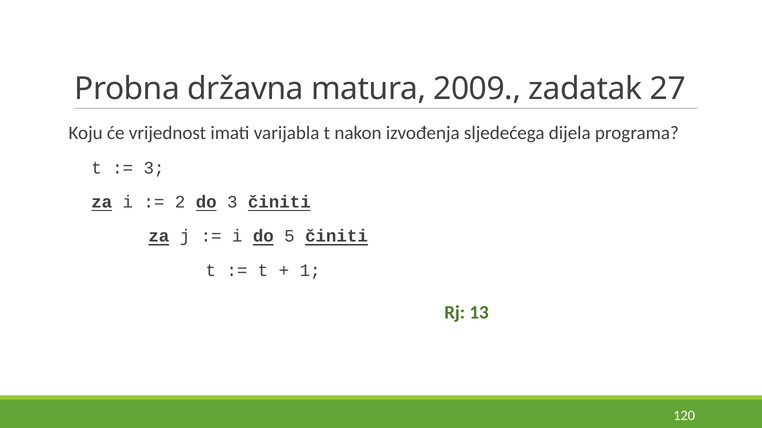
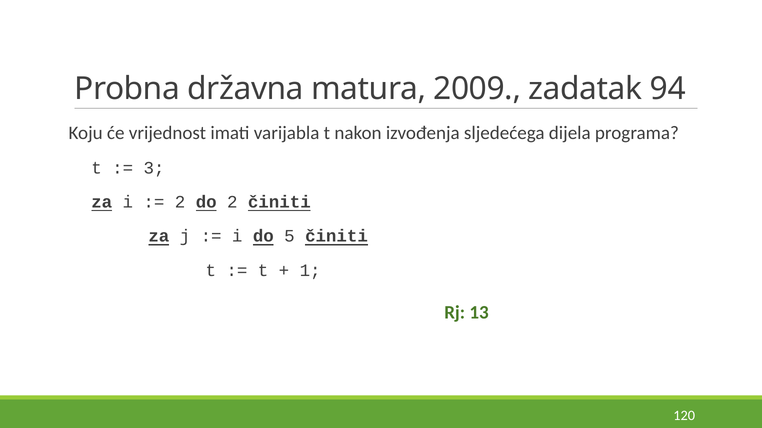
27: 27 -> 94
do 3: 3 -> 2
